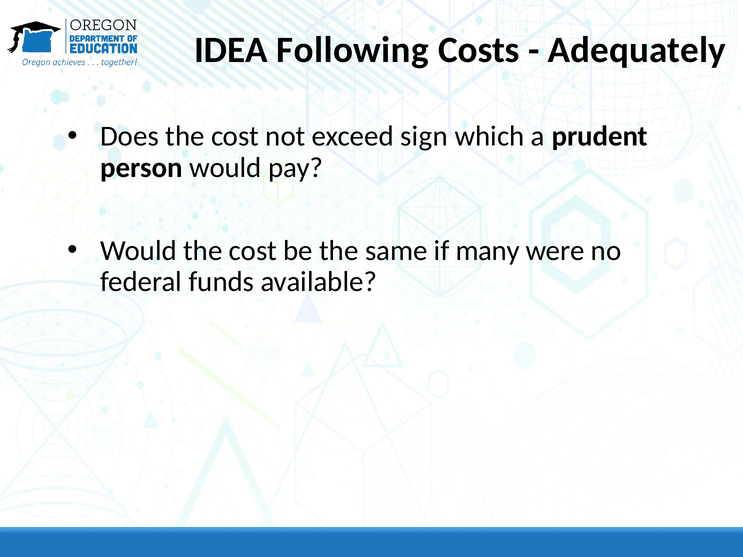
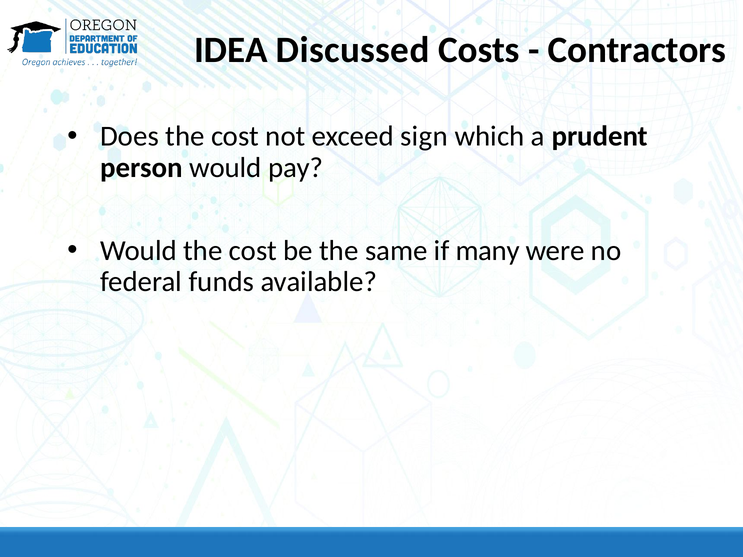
Following: Following -> Discussed
Adequately: Adequately -> Contractors
